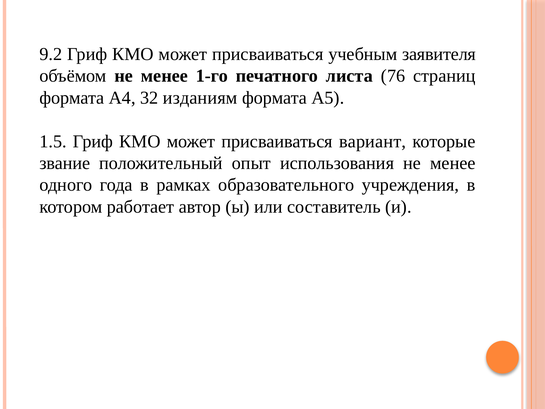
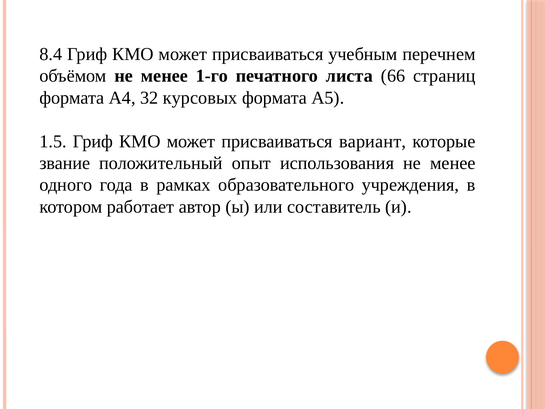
9.2: 9.2 -> 8.4
заявителя: заявителя -> перечнем
76: 76 -> 66
изданиям: изданиям -> курсовых
